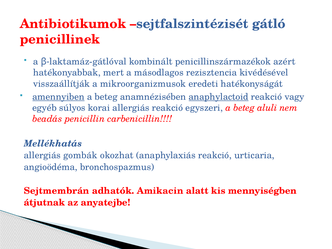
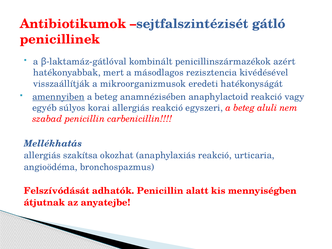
anaphylactoid underline: present -> none
beadás: beadás -> szabad
gombák: gombák -> szakítsa
Sejtmembrán: Sejtmembrán -> Felszívódását
adhatók Amikacin: Amikacin -> Penicillin
